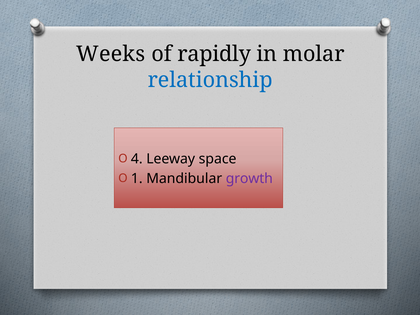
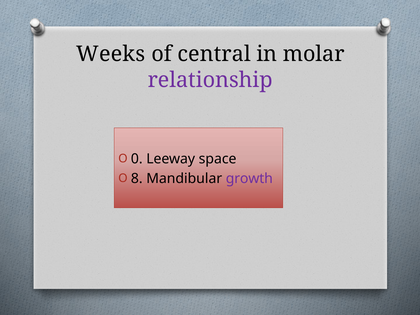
rapidly: rapidly -> central
relationship colour: blue -> purple
4: 4 -> 0
1: 1 -> 8
